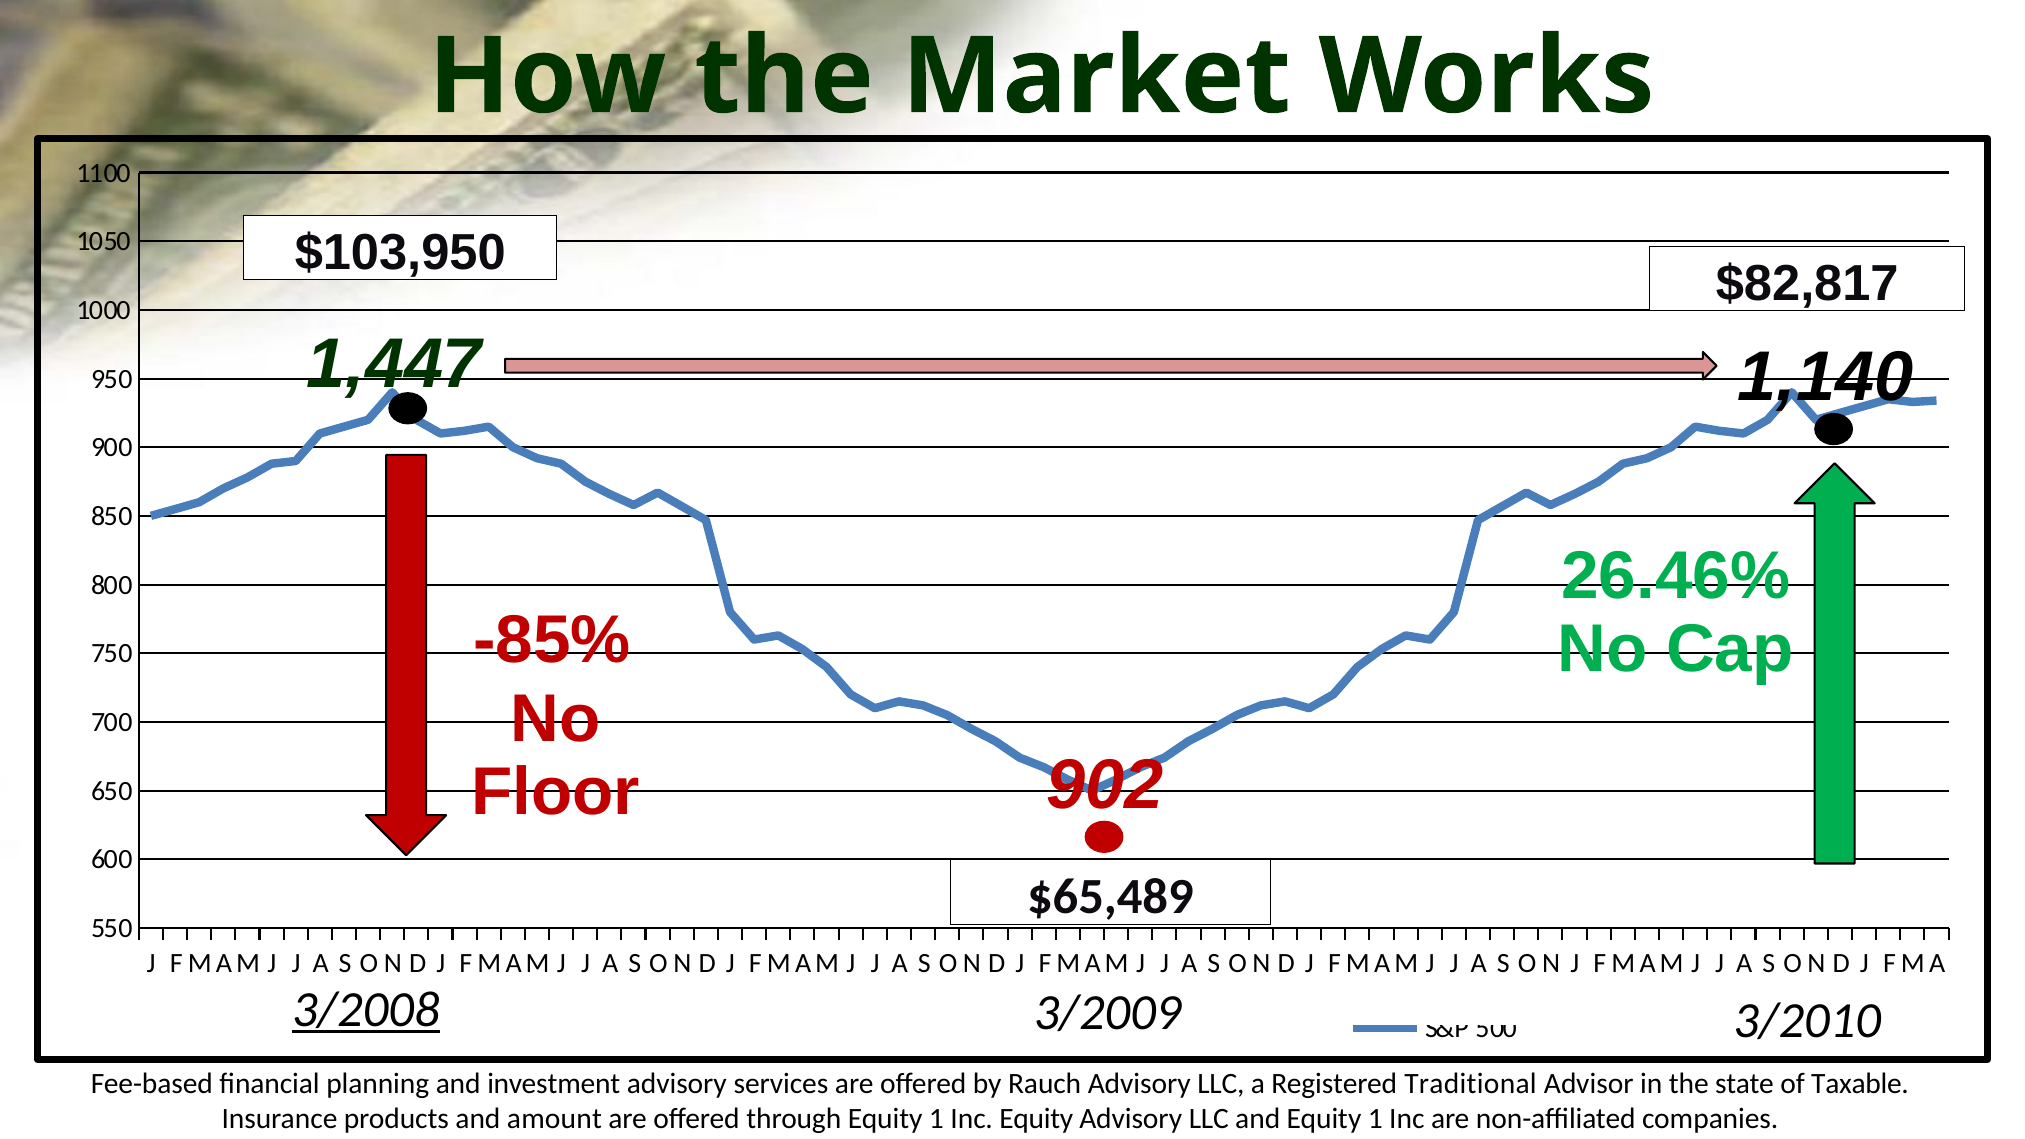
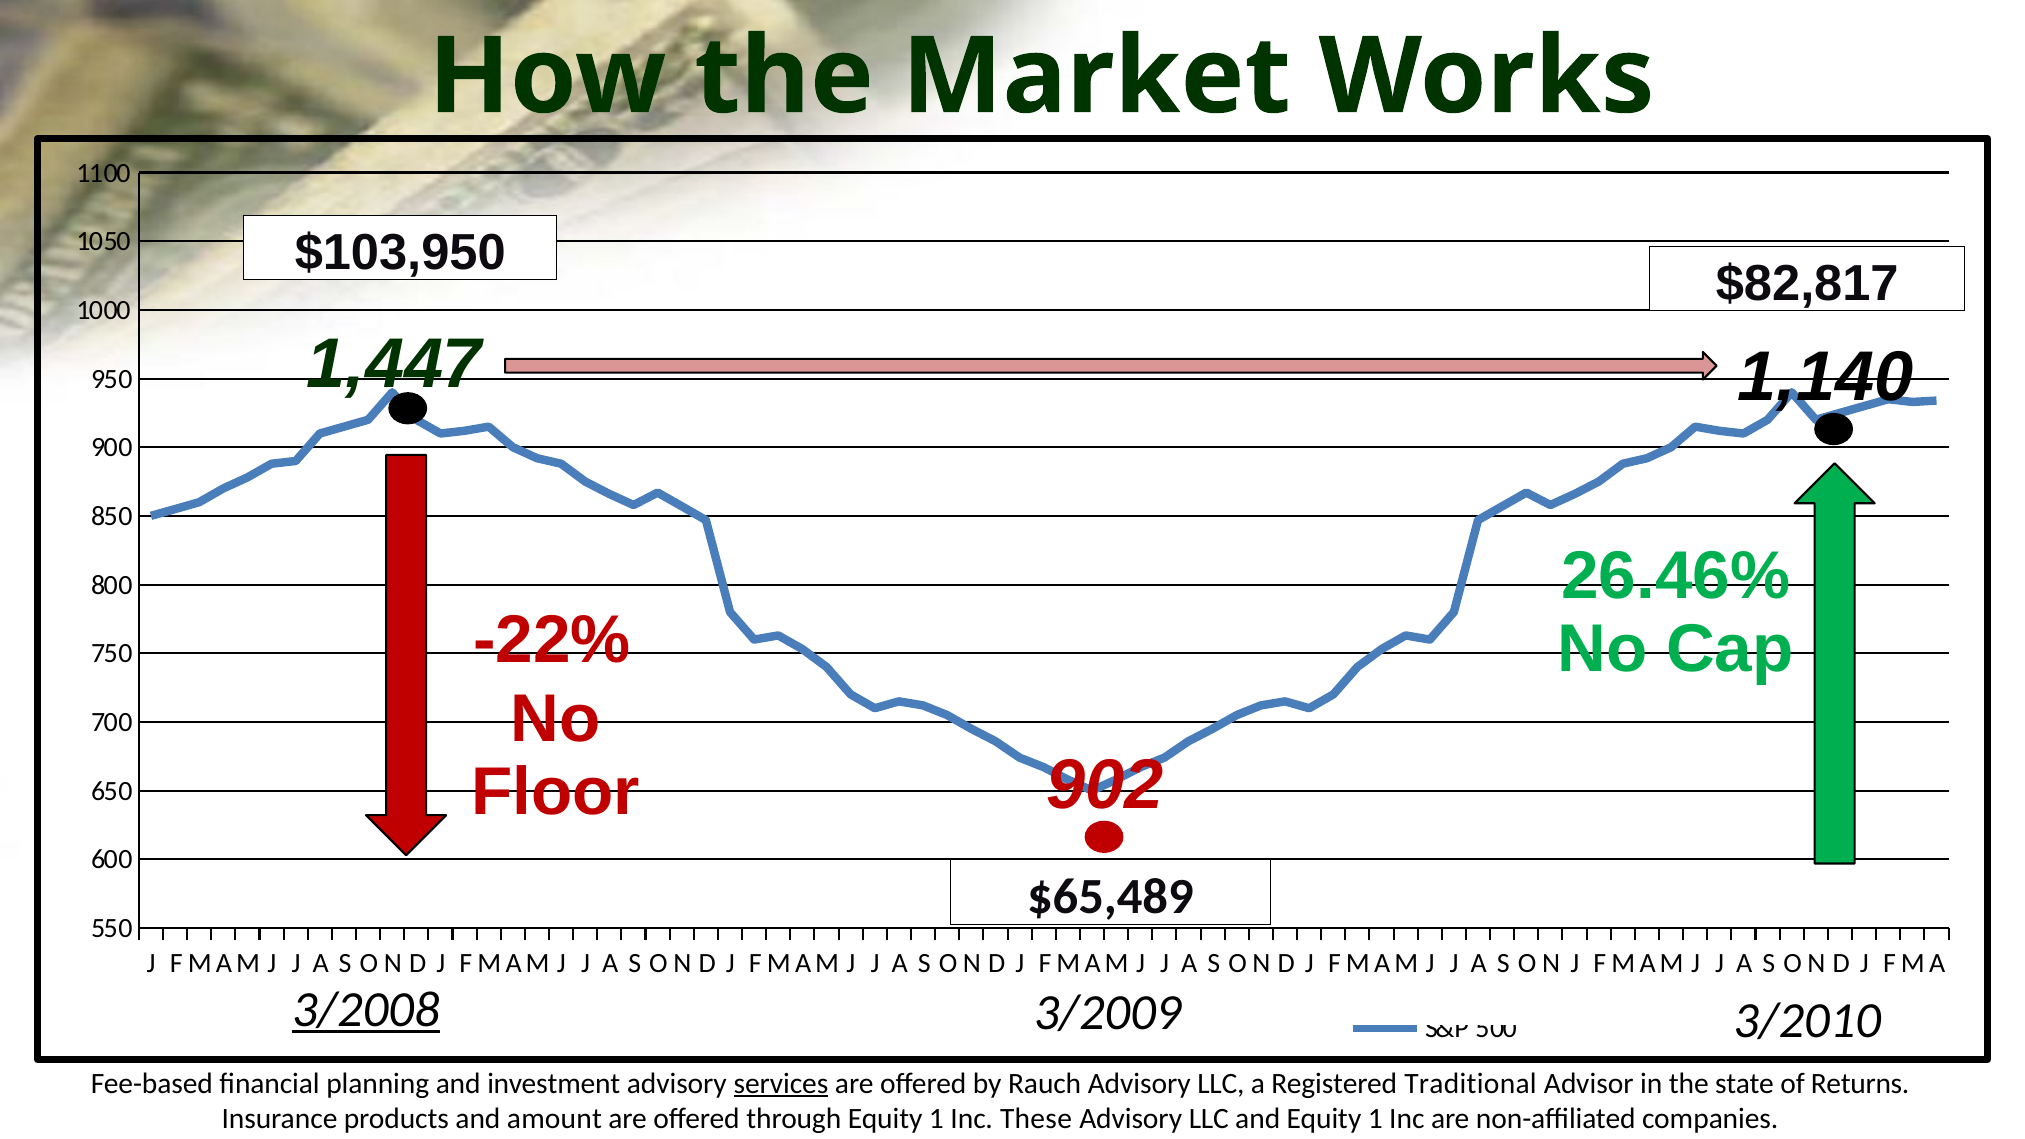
-85%: -85% -> -22%
services underline: none -> present
Taxable: Taxable -> Returns
Inc Equity: Equity -> These
